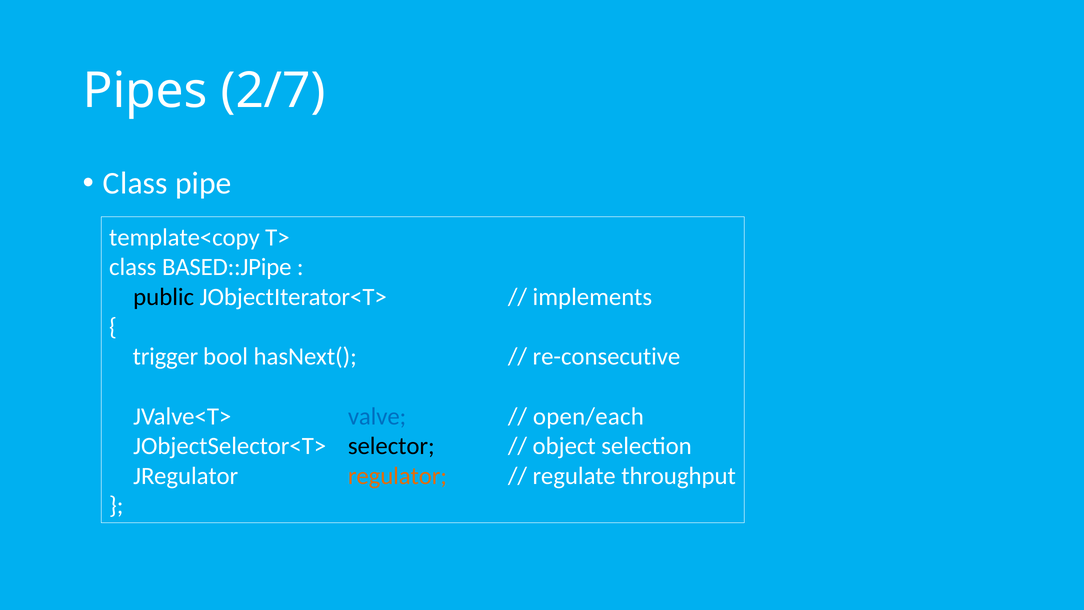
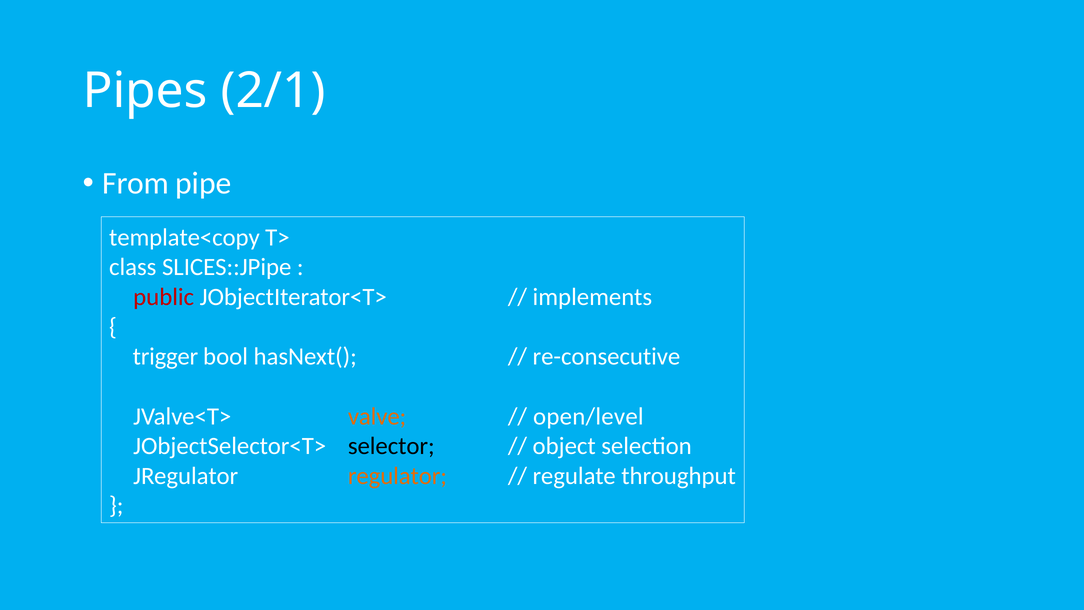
2/7: 2/7 -> 2/1
Class at (135, 183): Class -> From
BASED::JPipe: BASED::JPipe -> SLICES::JPipe
public colour: black -> red
valve colour: blue -> orange
open/each: open/each -> open/level
